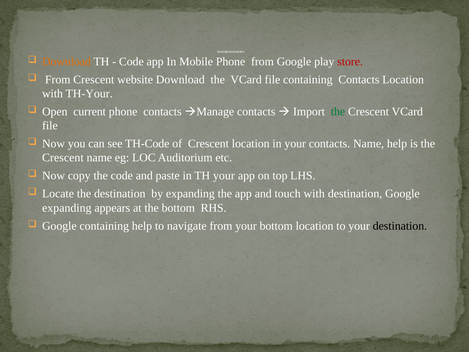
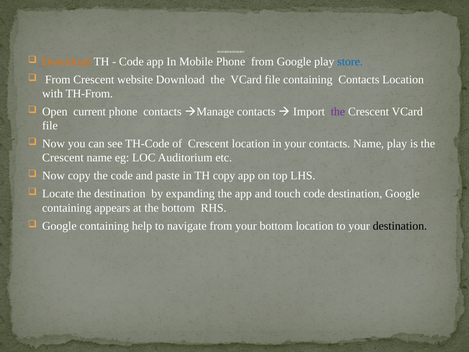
store colour: red -> blue
TH-Your: TH-Your -> TH-From
the at (338, 111) colour: green -> purple
Name help: help -> play
TH your: your -> copy
touch with: with -> code
expanding at (67, 208): expanding -> containing
